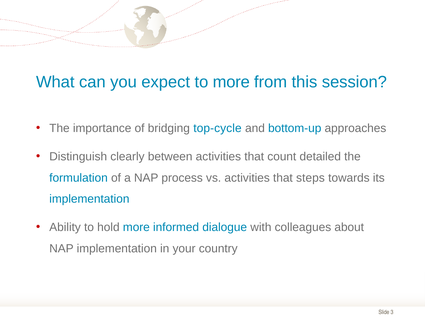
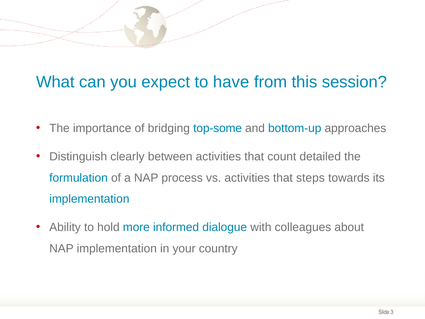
to more: more -> have
top-cycle: top-cycle -> top-some
